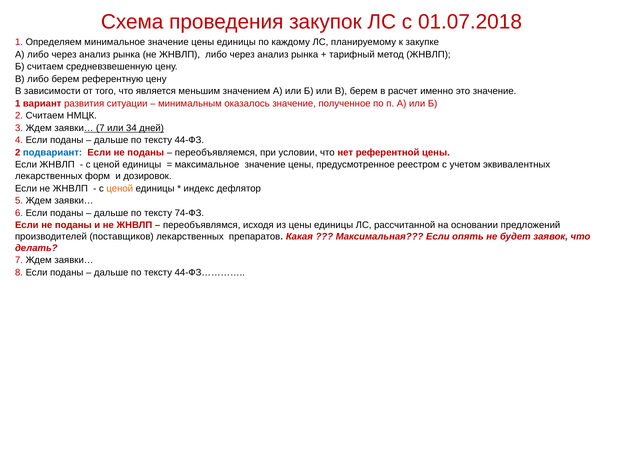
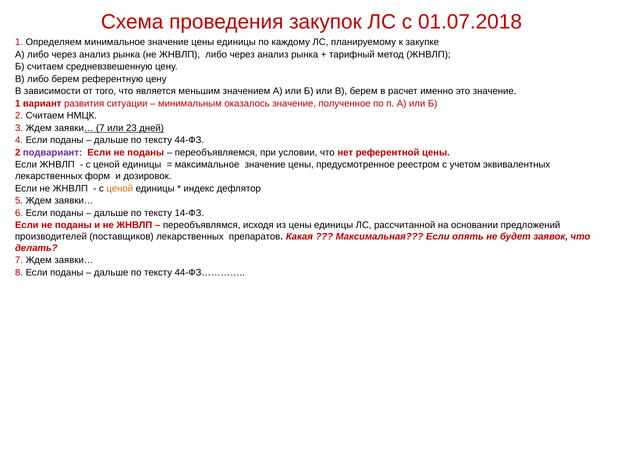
34: 34 -> 23
подвариант colour: blue -> purple
74-ФЗ: 74-ФЗ -> 14-ФЗ
